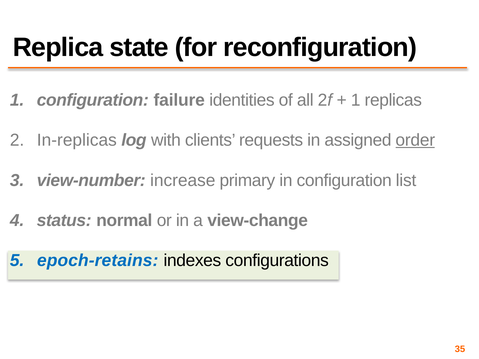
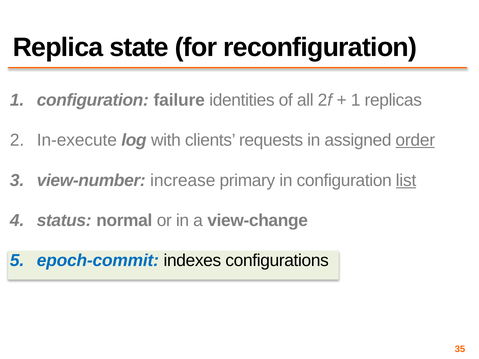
In-replicas: In-replicas -> In-execute
list underline: none -> present
epoch-retains: epoch-retains -> epoch-commit
